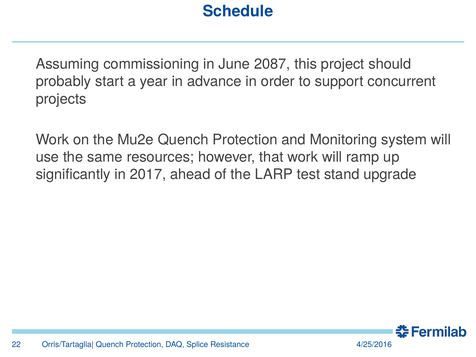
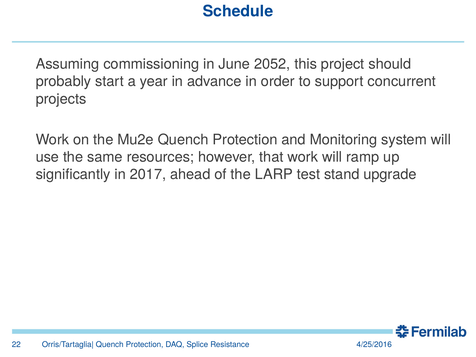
2087: 2087 -> 2052
